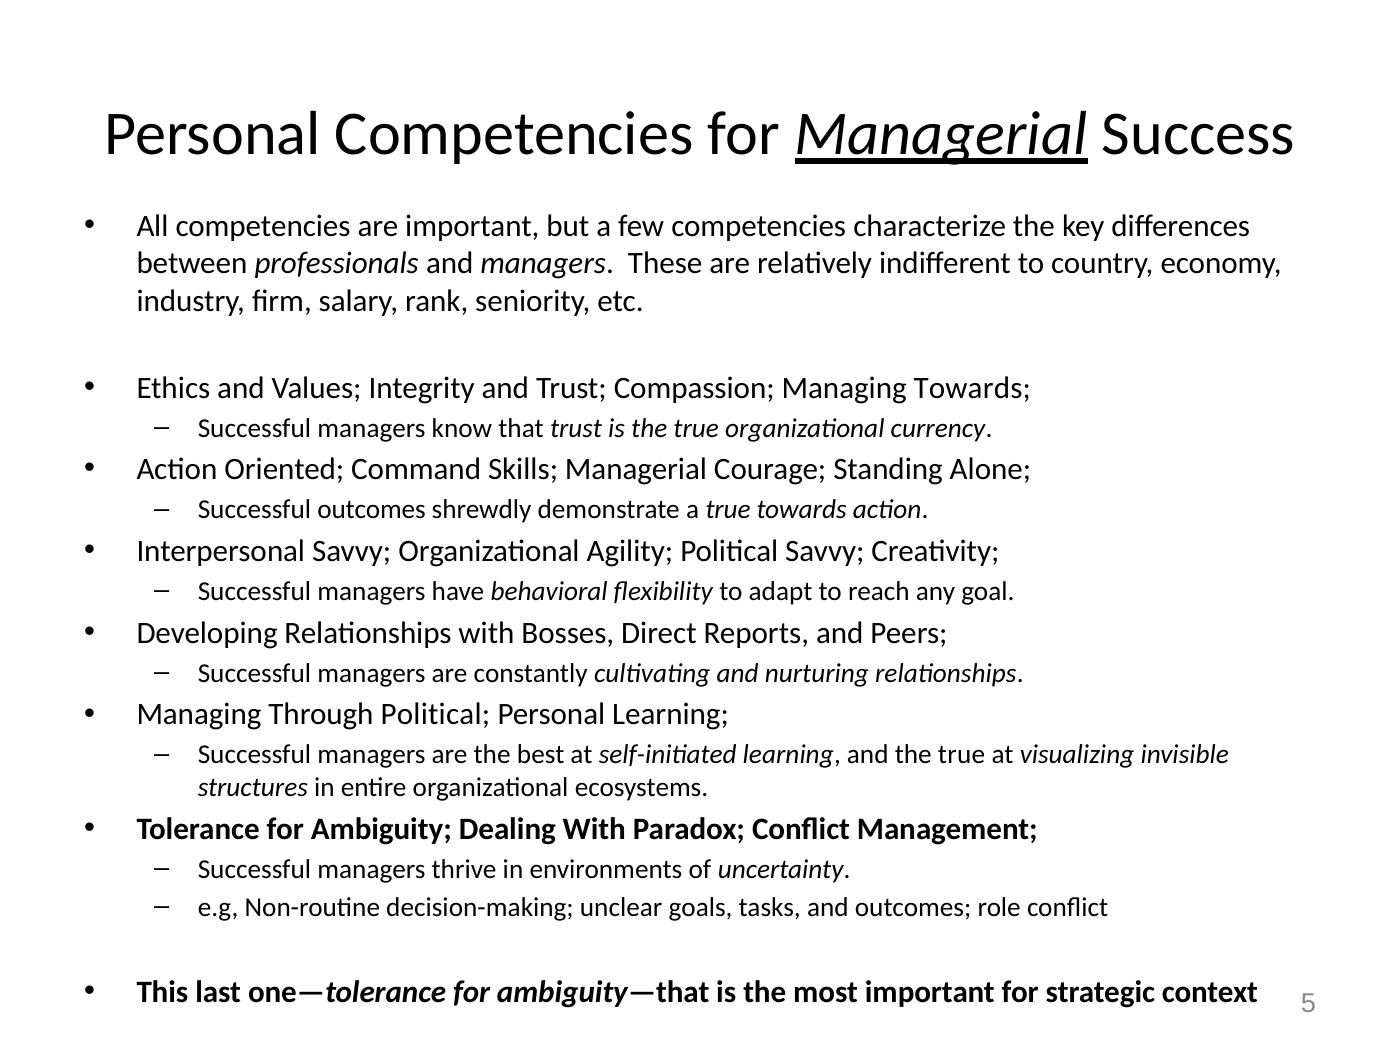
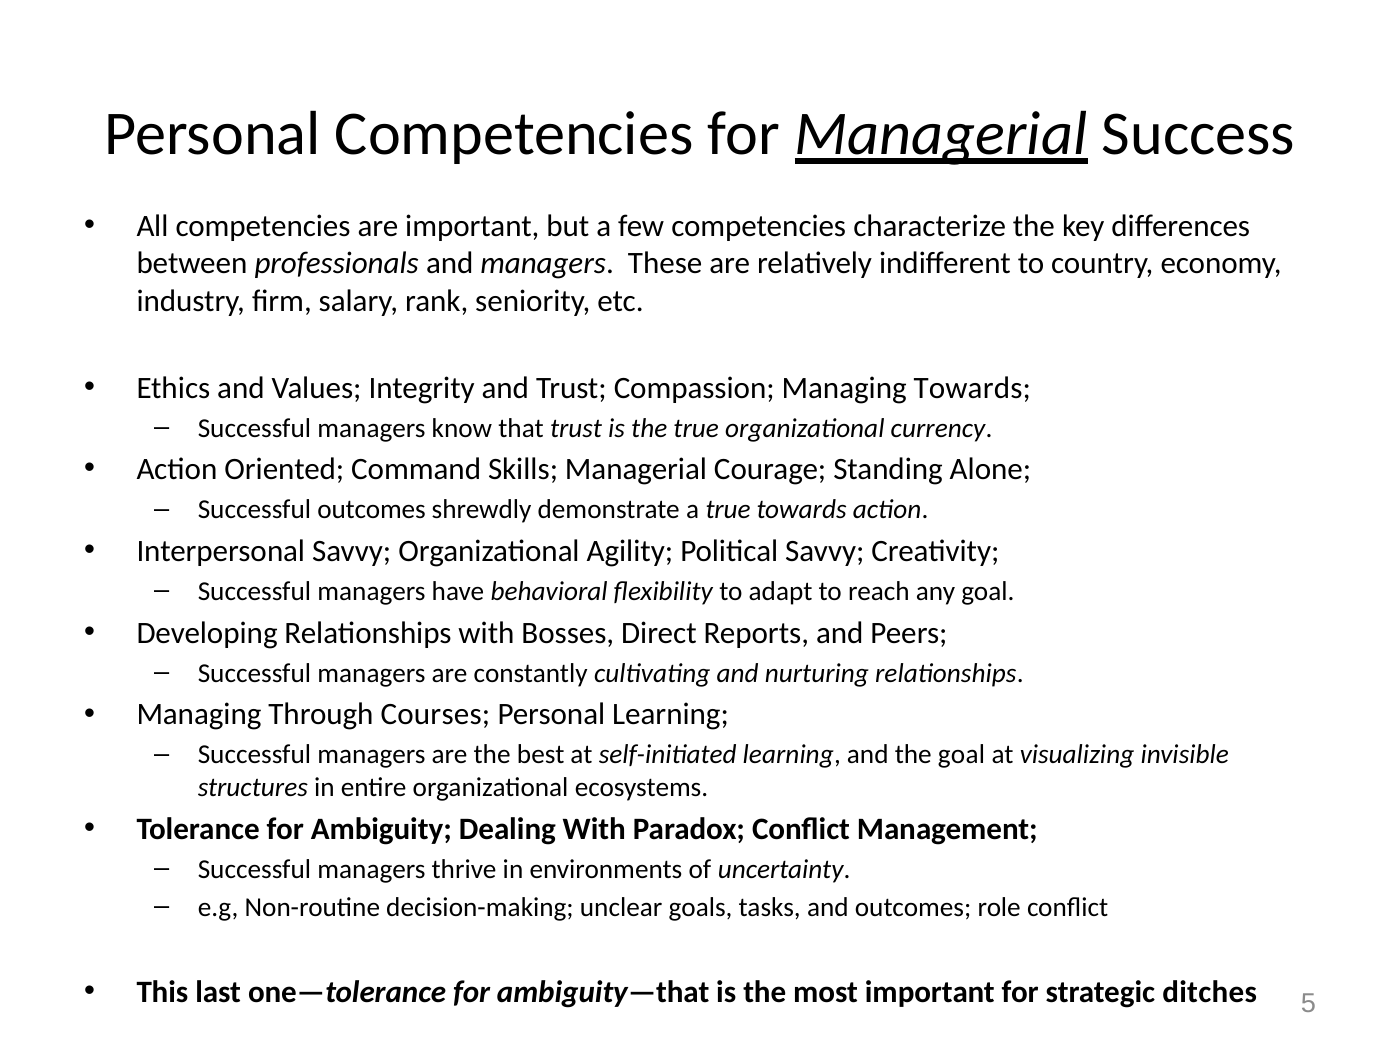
Through Political: Political -> Courses
and the true: true -> goal
context: context -> ditches
